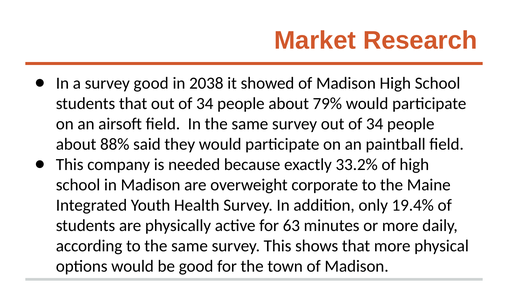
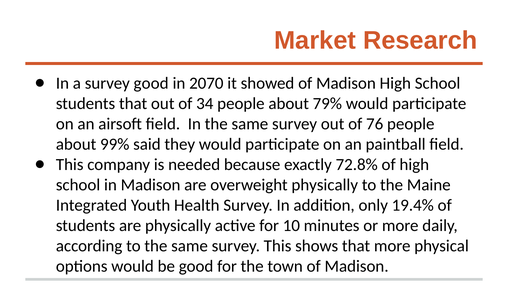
2038: 2038 -> 2070
survey out of 34: 34 -> 76
88%: 88% -> 99%
33.2%: 33.2% -> 72.8%
overweight corporate: corporate -> physically
63: 63 -> 10
